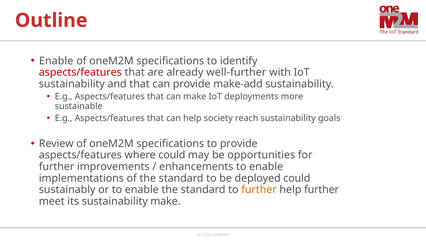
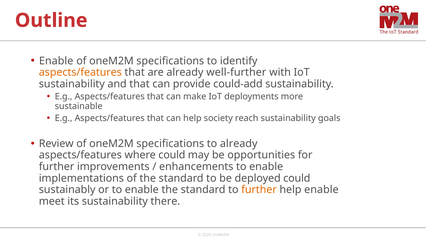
aspects/features at (80, 72) colour: red -> orange
make-add: make-add -> could-add
to provide: provide -> already
help further: further -> enable
sustainability make: make -> there
